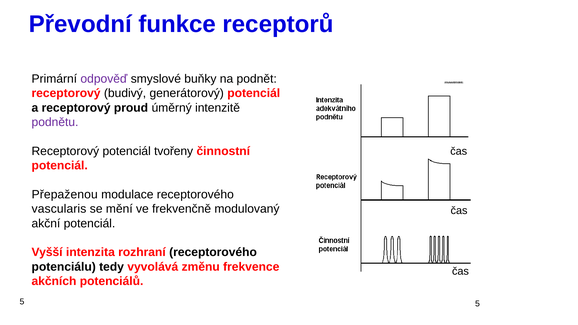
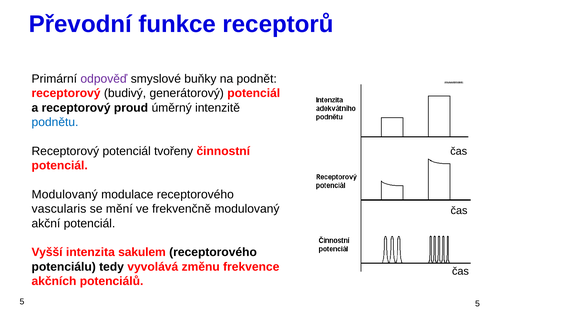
podnětu colour: purple -> blue
Přepaženou at (65, 195): Přepaženou -> Modulovaný
rozhraní: rozhraní -> sakulem
